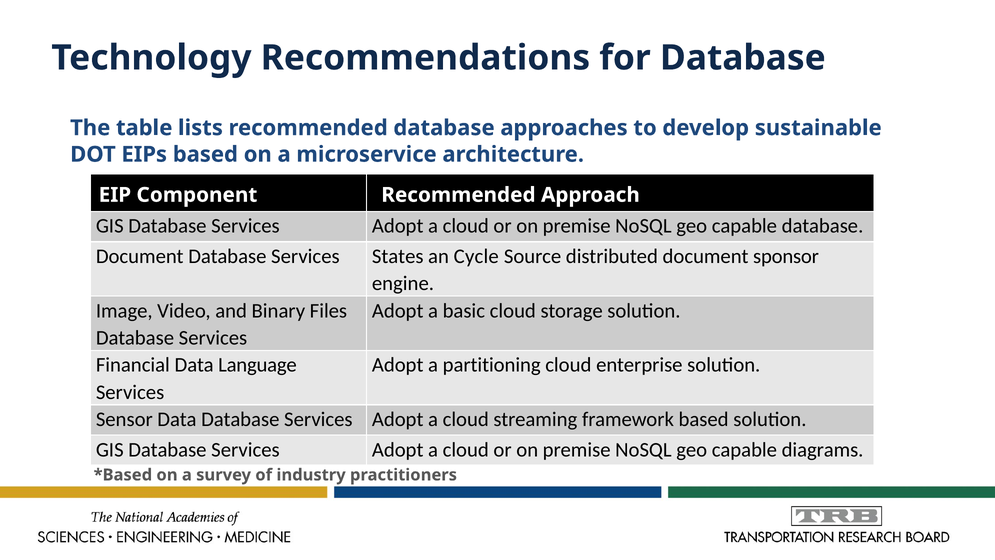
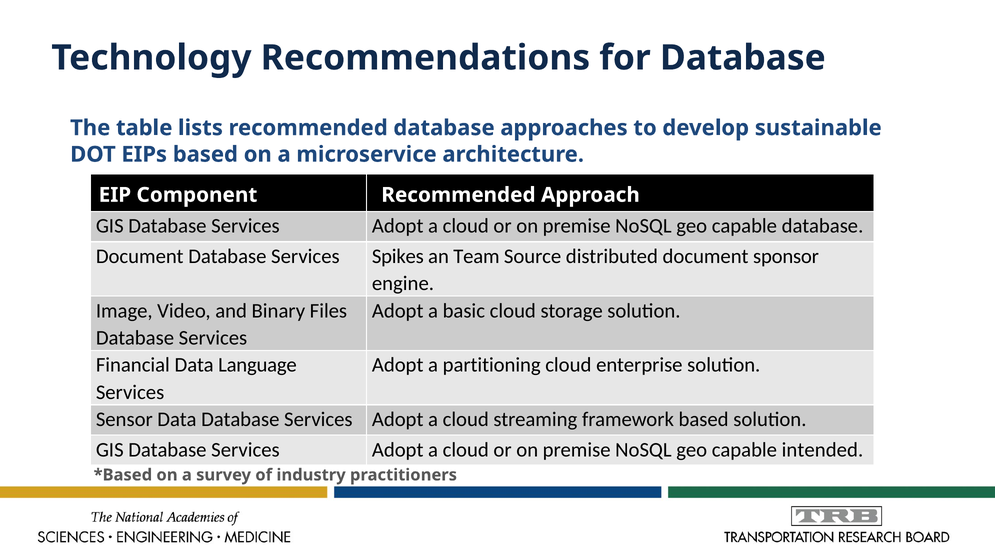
States: States -> Spikes
Cycle: Cycle -> Team
diagrams: diagrams -> intended
